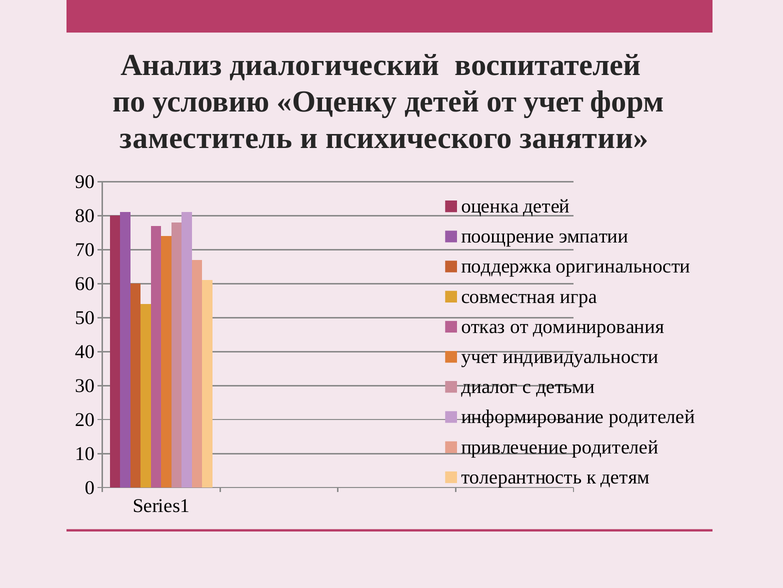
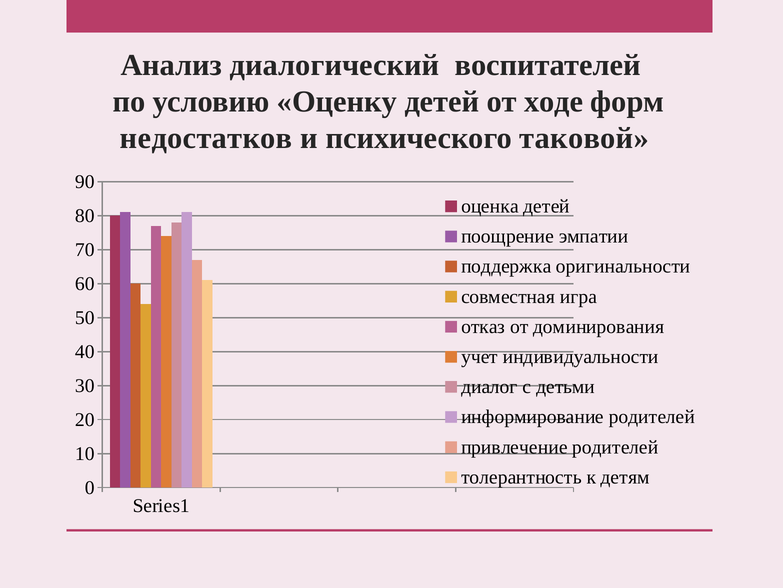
от учет: учет -> ходе
заместитель: заместитель -> недостатков
занятии: занятии -> таковой
